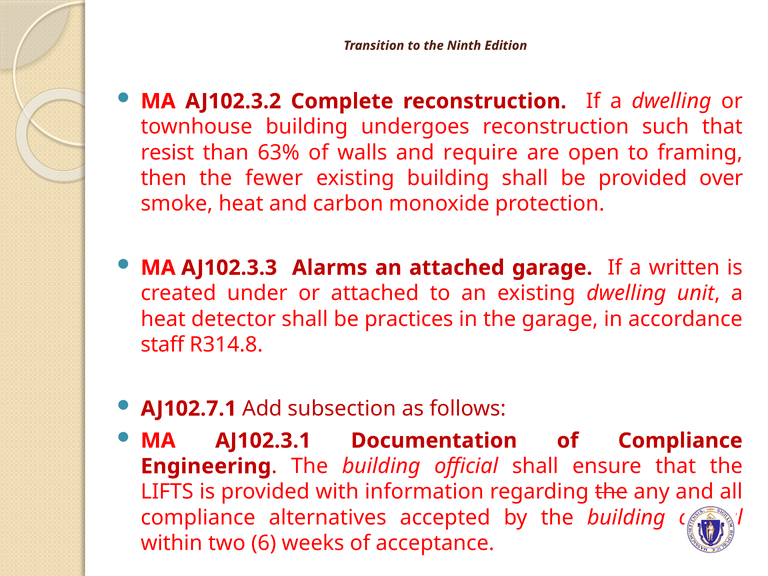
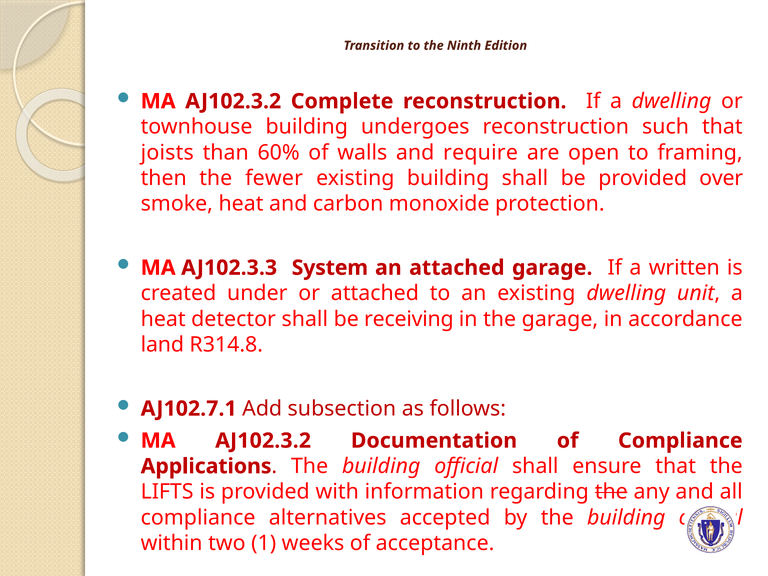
resist: resist -> joists
63%: 63% -> 60%
Alarms: Alarms -> System
practices: practices -> receiving
staff: staff -> land
AJ102.3.1 at (263, 441): AJ102.3.1 -> AJ102.3.2
Engineering: Engineering -> Applications
6: 6 -> 1
